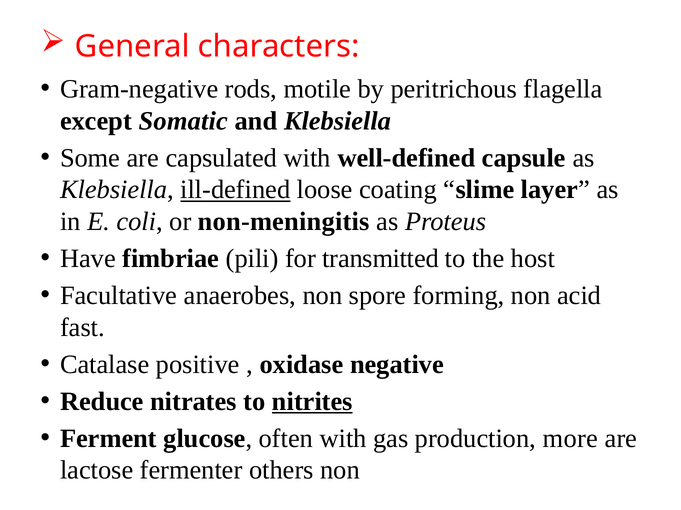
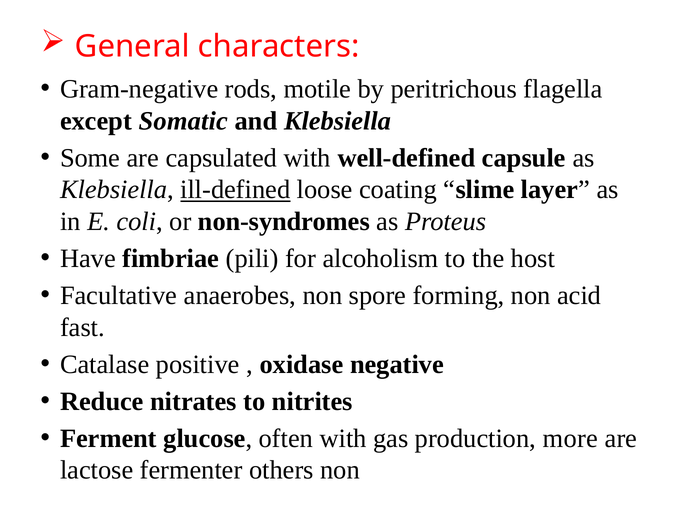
non-meningitis: non-meningitis -> non-syndromes
transmitted: transmitted -> alcoholism
nitrites underline: present -> none
